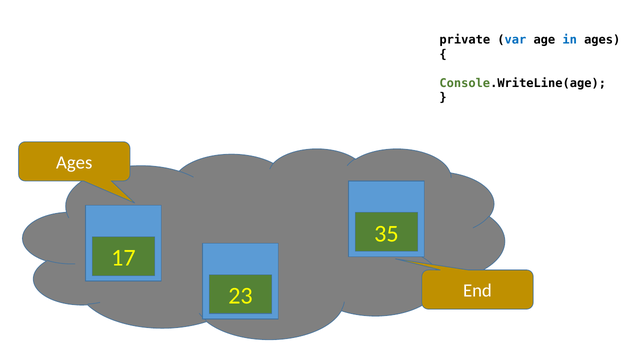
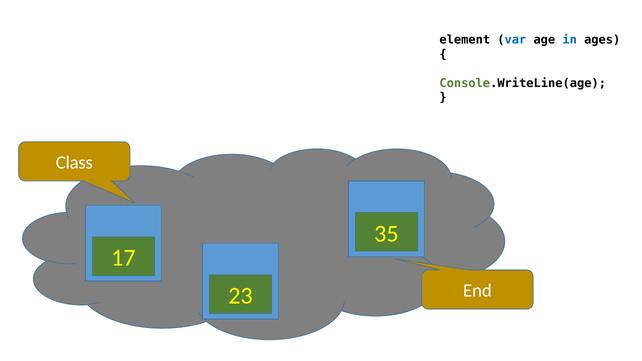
private: private -> element
Ages at (74, 163): Ages -> Class
